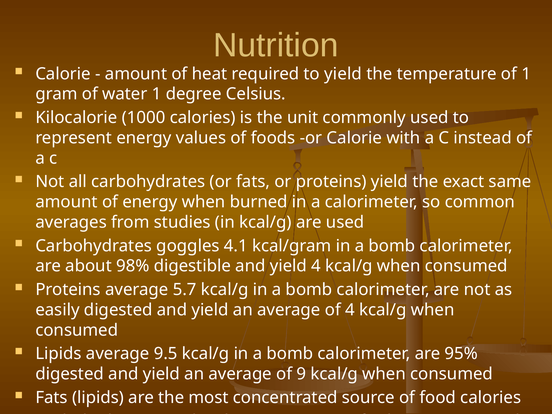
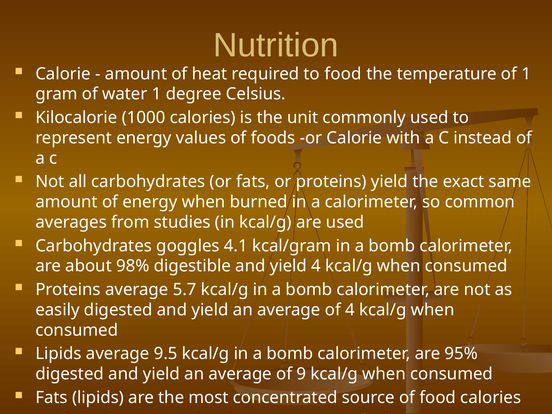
to yield: yield -> food
